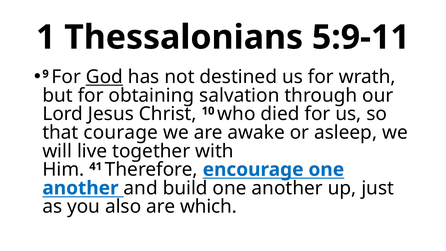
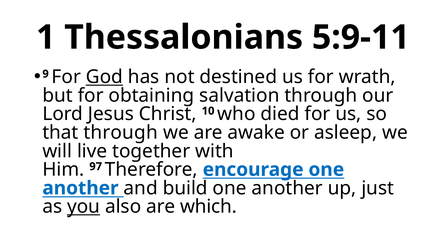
that courage: courage -> through
41: 41 -> 97
you underline: none -> present
